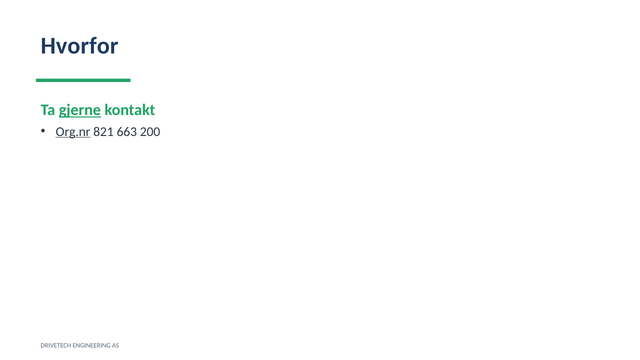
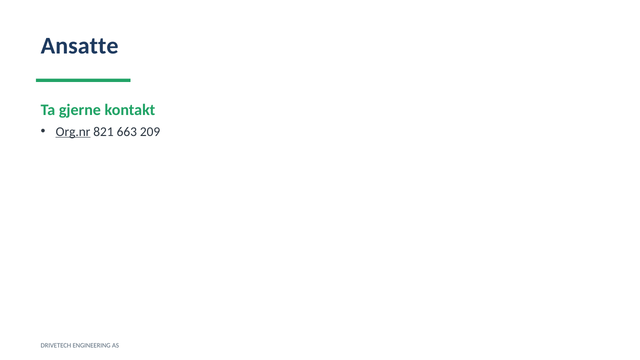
Hvorfor: Hvorfor -> Ansatte
gjerne underline: present -> none
200: 200 -> 209
